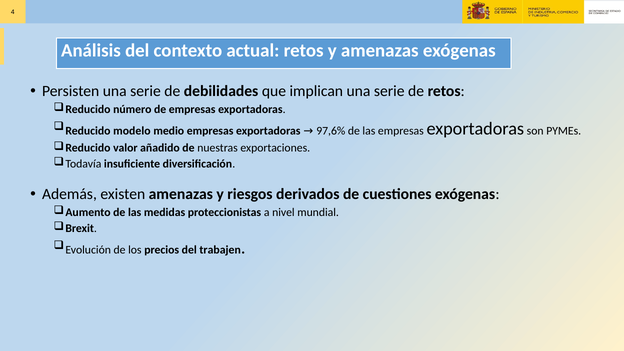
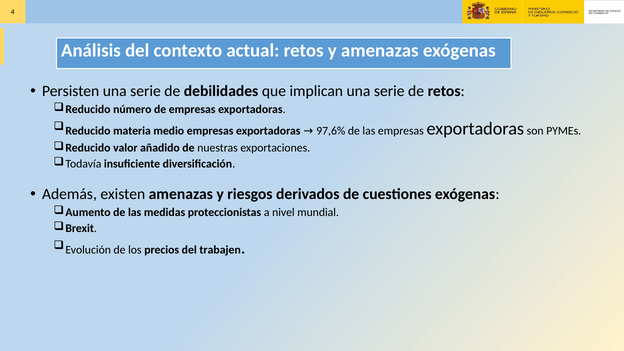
modelo: modelo -> materia
